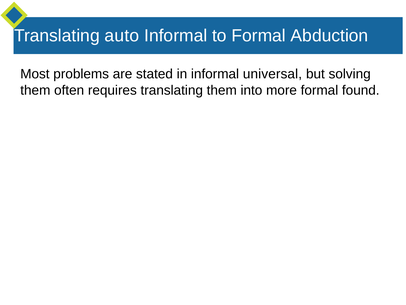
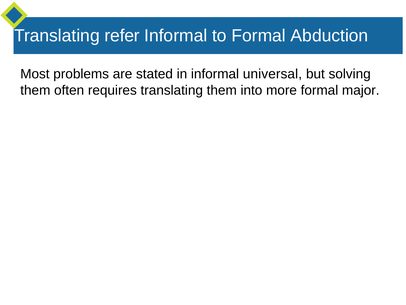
auto: auto -> refer
found: found -> major
